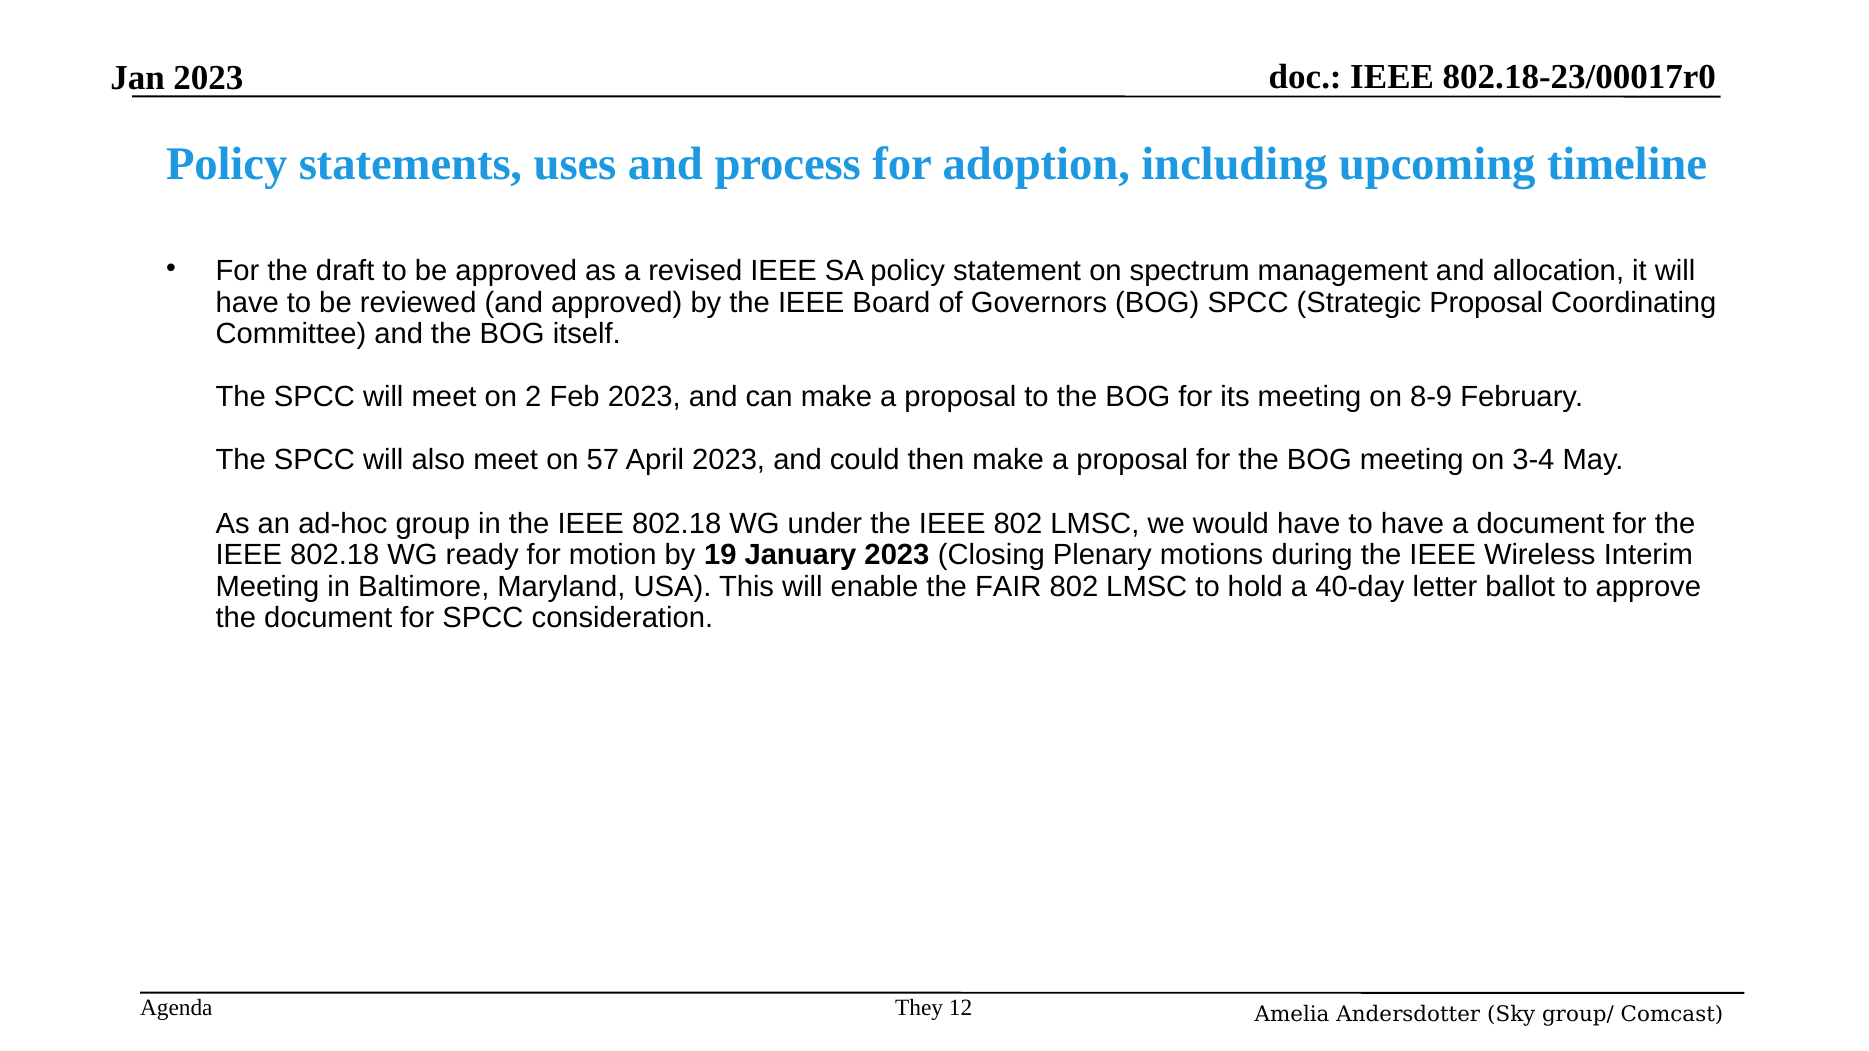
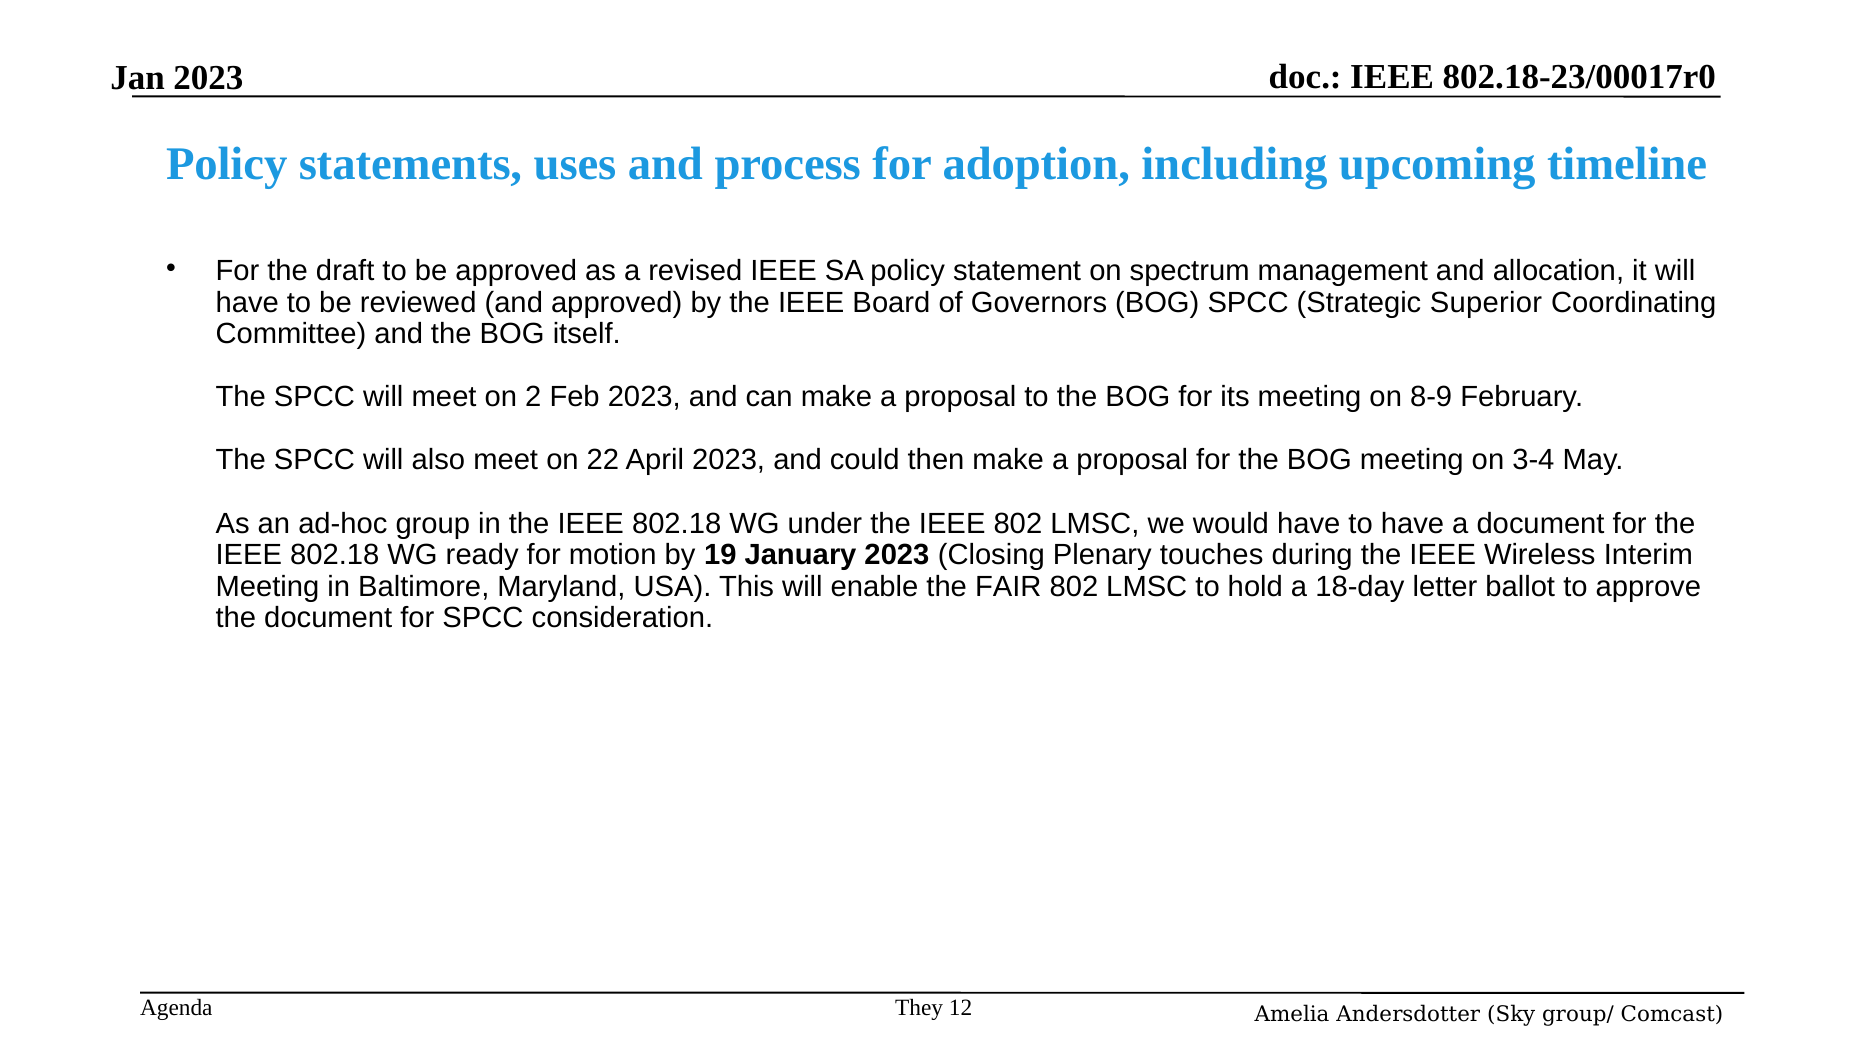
Strategic Proposal: Proposal -> Superior
57: 57 -> 22
motions: motions -> touches
40-day: 40-day -> 18-day
